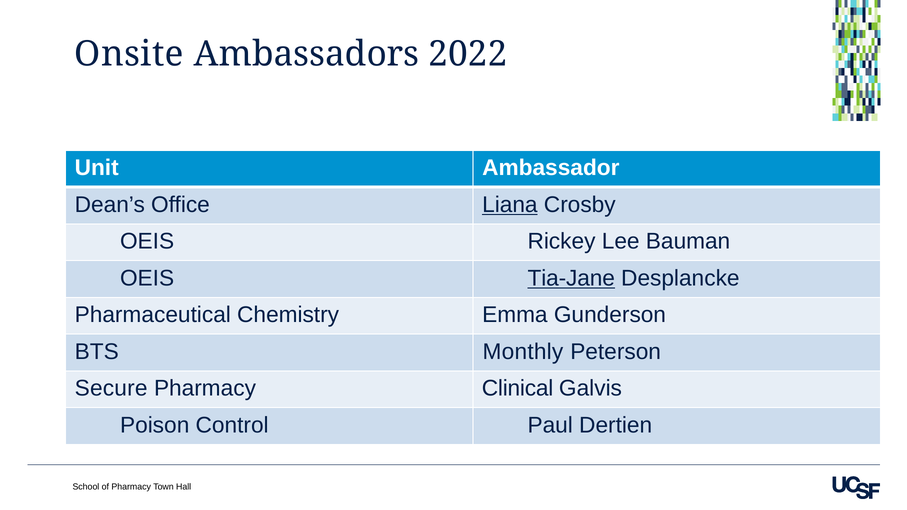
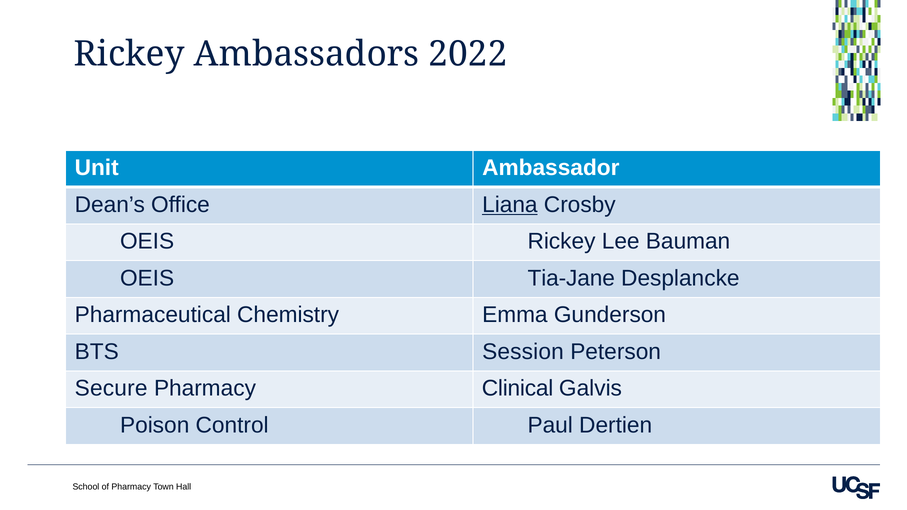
Onsite at (129, 54): Onsite -> Rickey
Tia-Jane underline: present -> none
Monthly: Monthly -> Session
